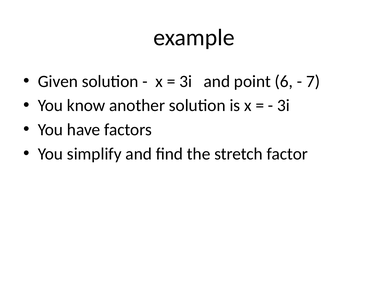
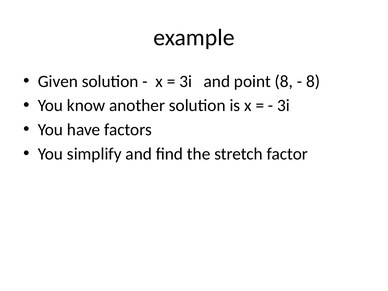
point 6: 6 -> 8
7 at (313, 81): 7 -> 8
